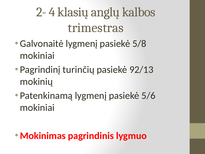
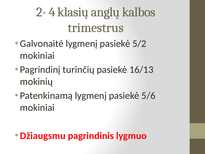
trimestras: trimestras -> trimestrus
5/8: 5/8 -> 5/2
92/13: 92/13 -> 16/13
Mokinimas: Mokinimas -> Džiaugsmu
